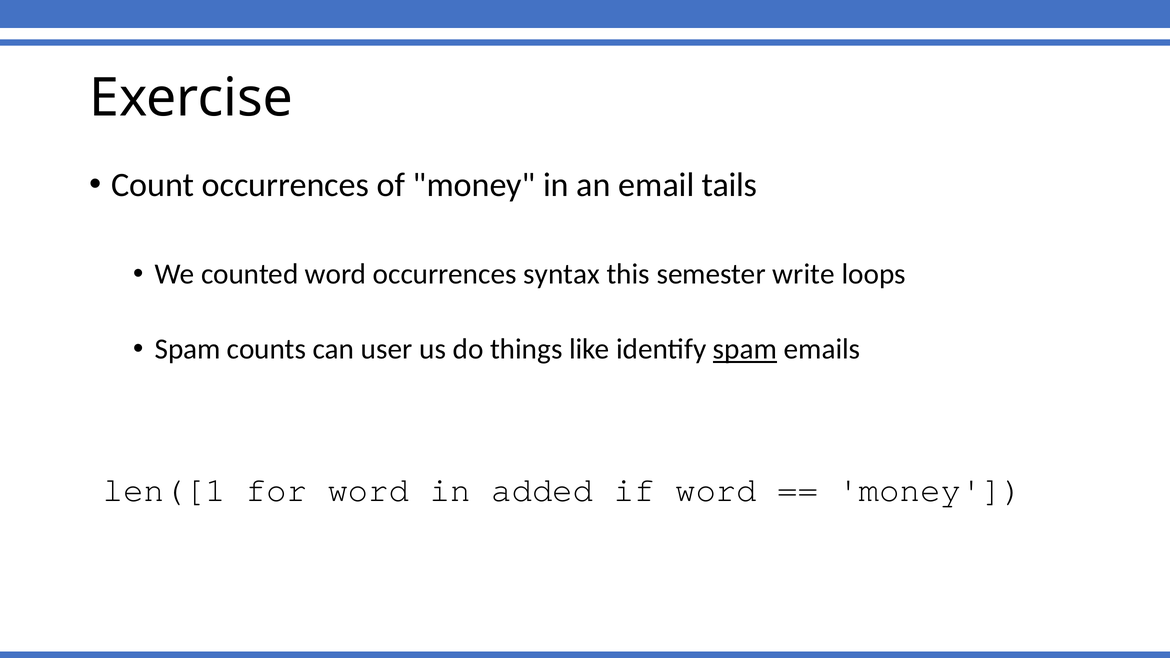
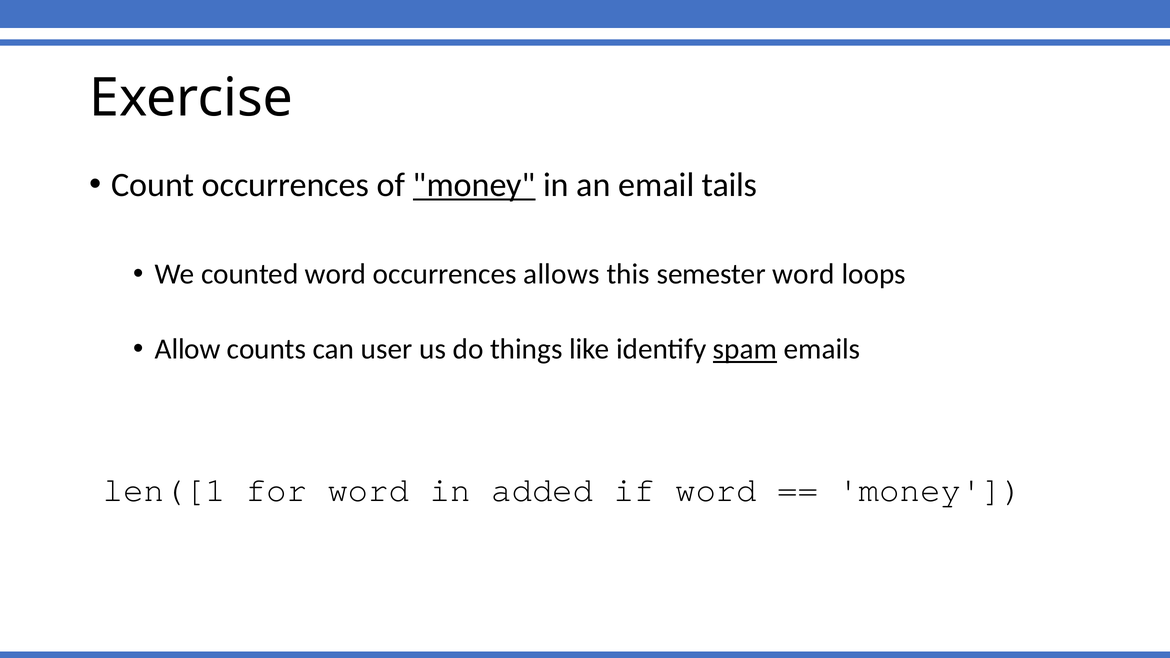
money at (474, 185) underline: none -> present
syntax: syntax -> allows
semester write: write -> word
Spam at (188, 349): Spam -> Allow
